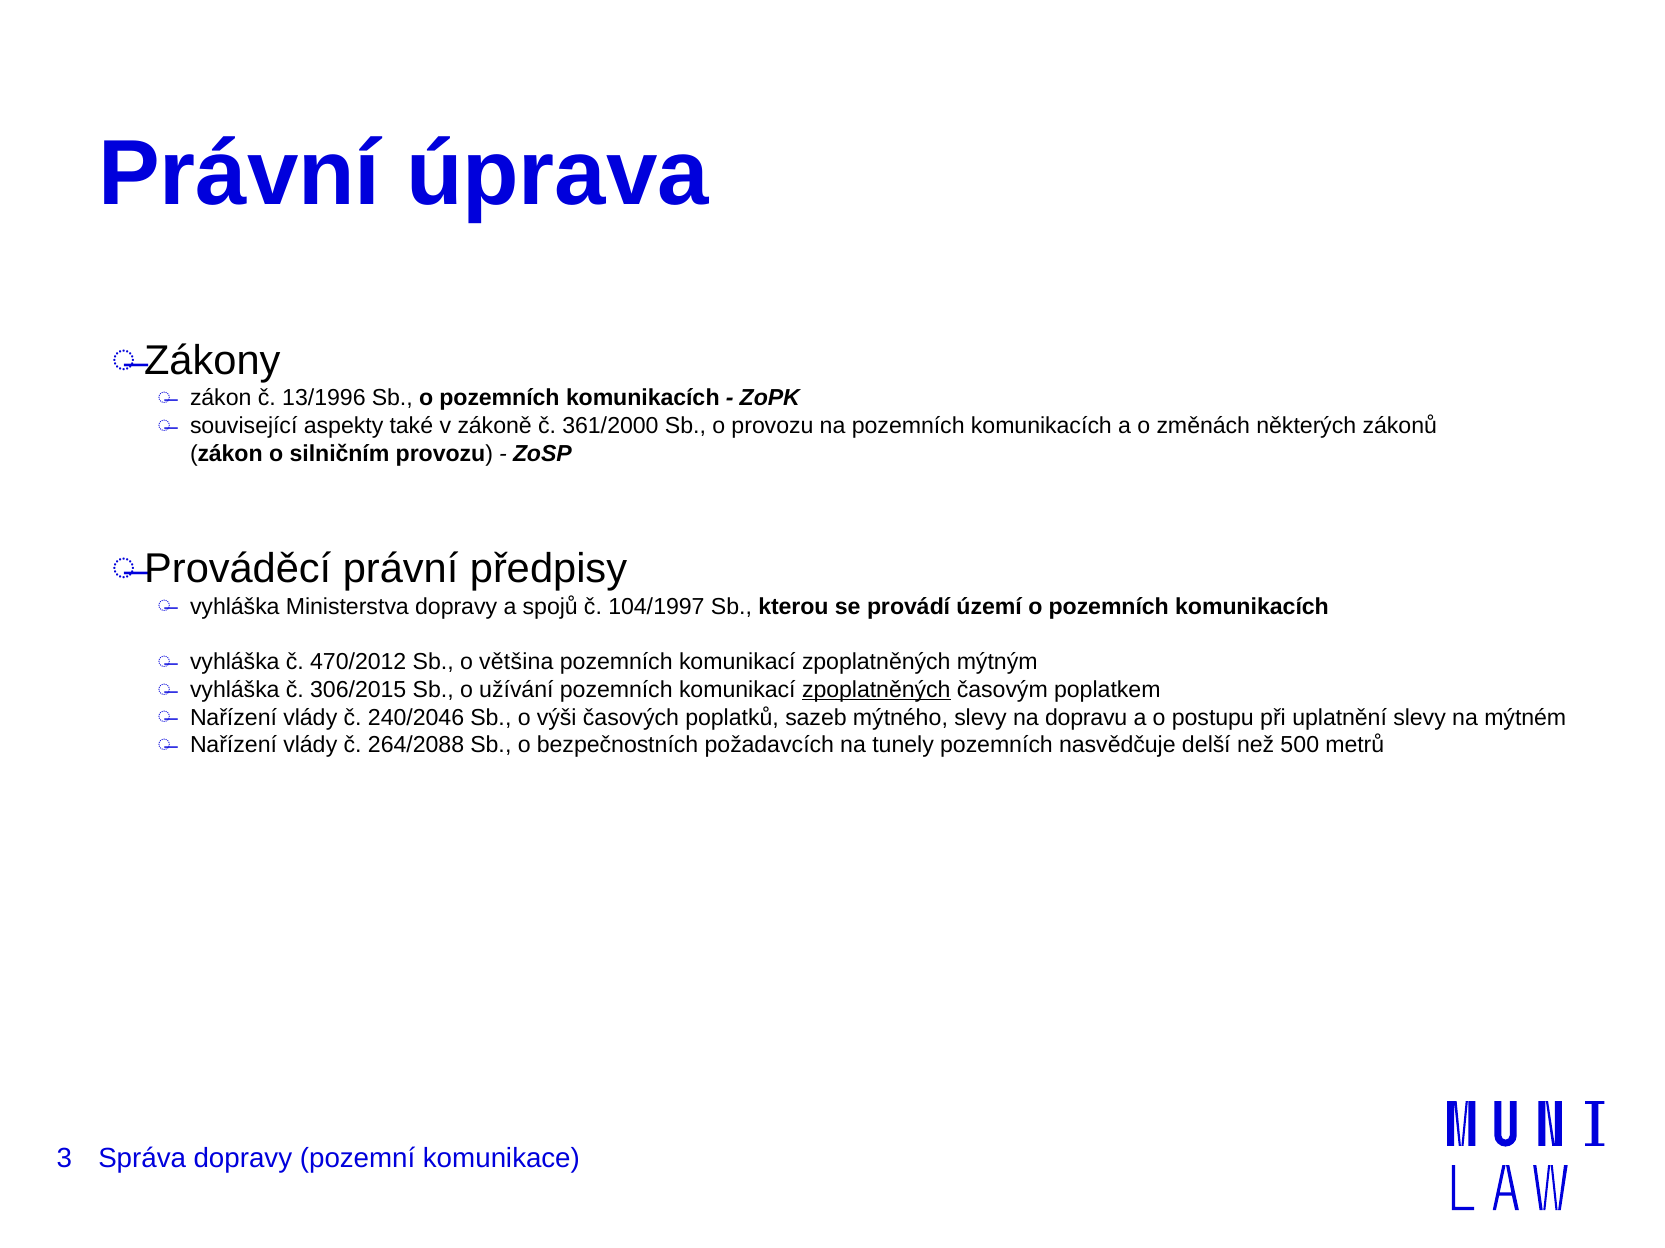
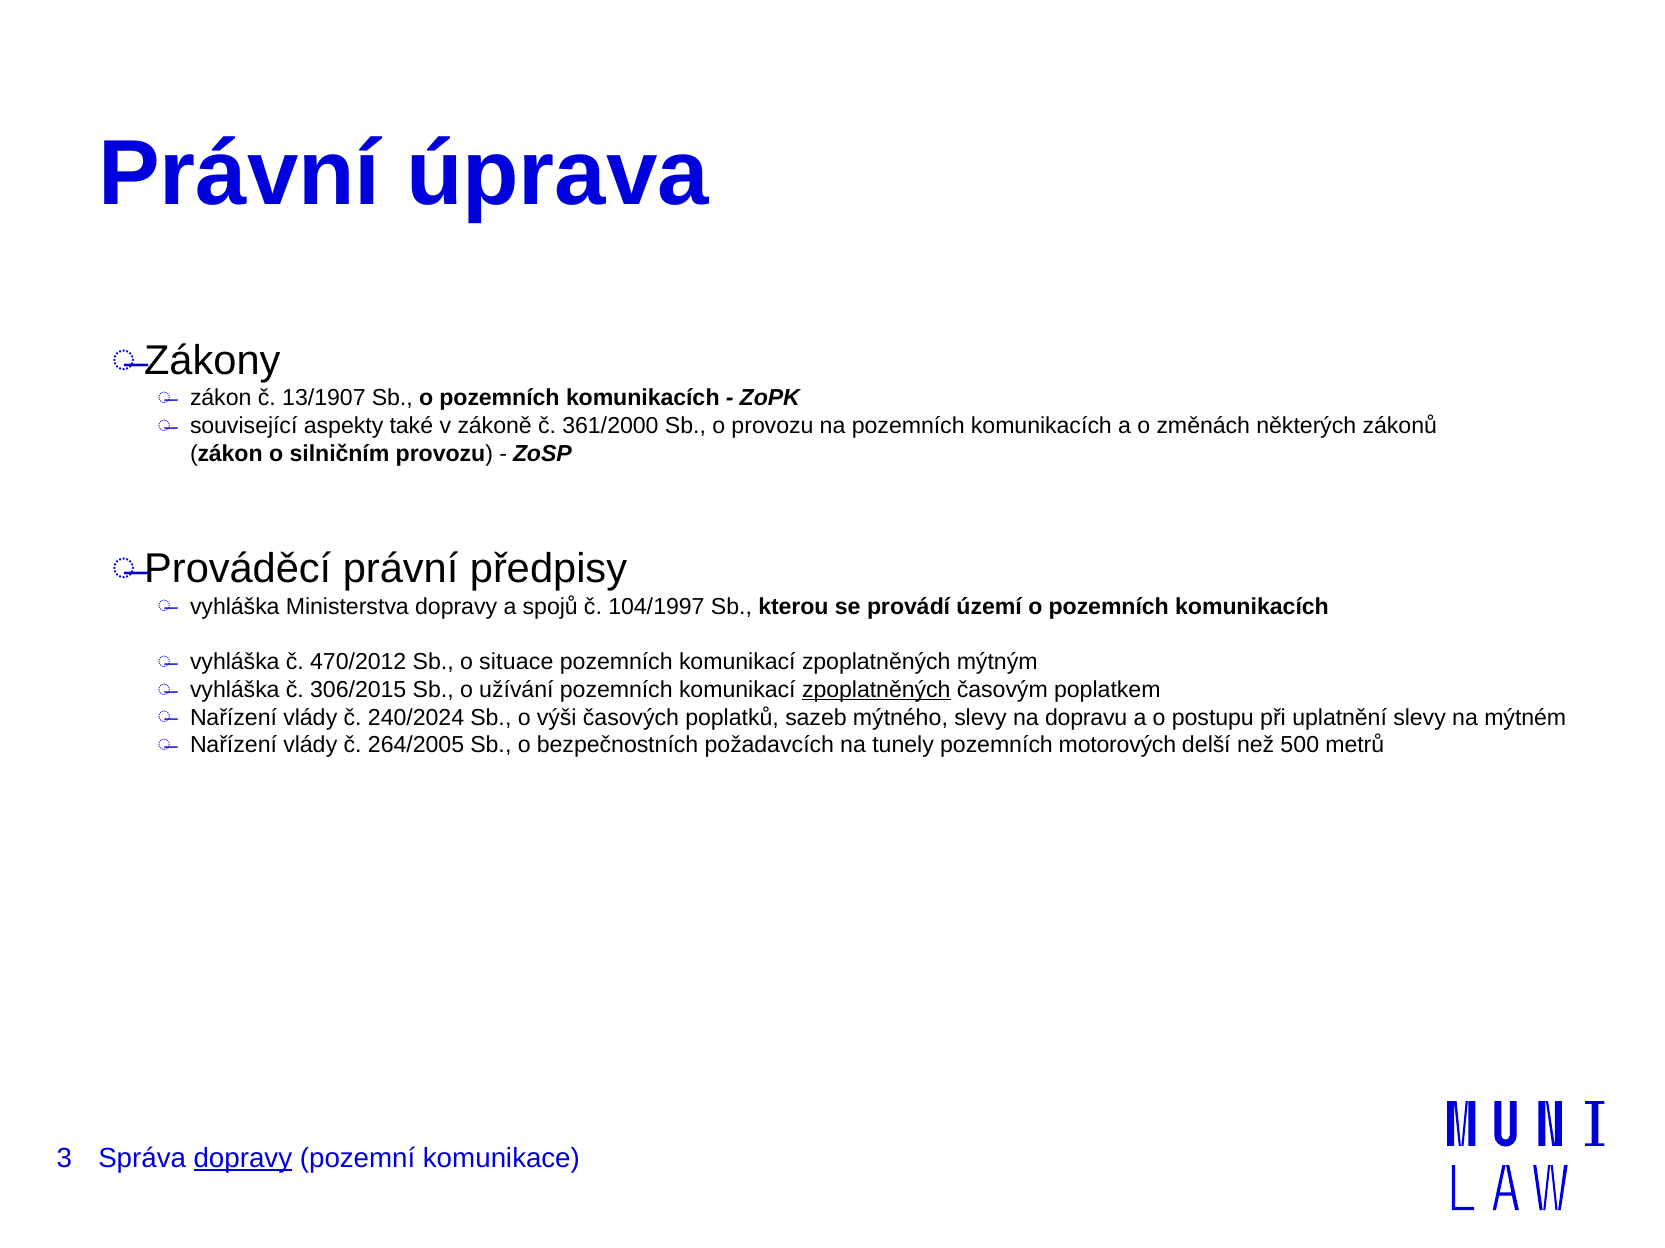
13/1996: 13/1996 -> 13/1907
většina: většina -> situace
240/2046: 240/2046 -> 240/2024
264/2088: 264/2088 -> 264/2005
nasvědčuje: nasvědčuje -> motorových
dopravy at (243, 1159) underline: none -> present
